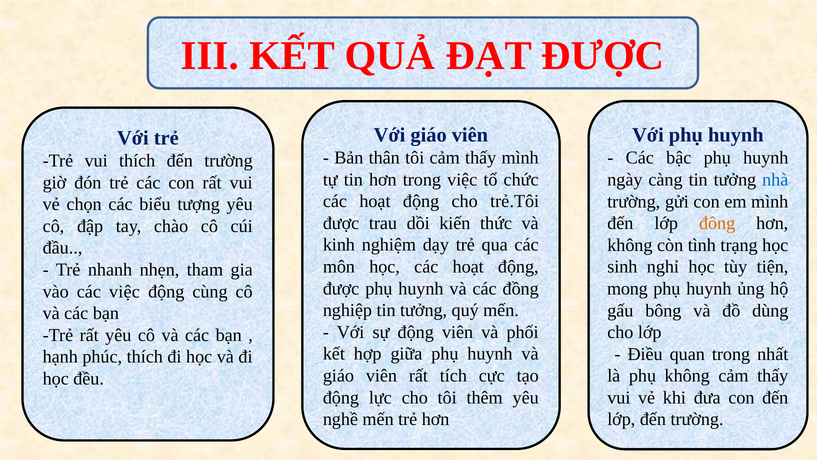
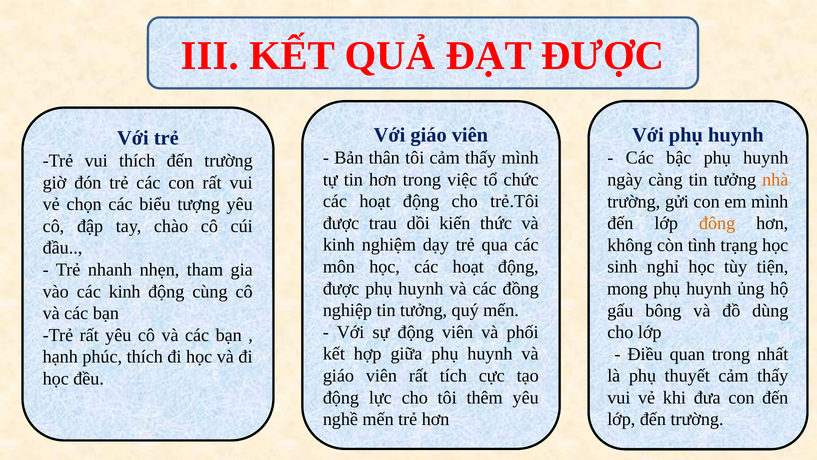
nhà colour: blue -> orange
các việc: việc -> kinh
phụ không: không -> thuyết
